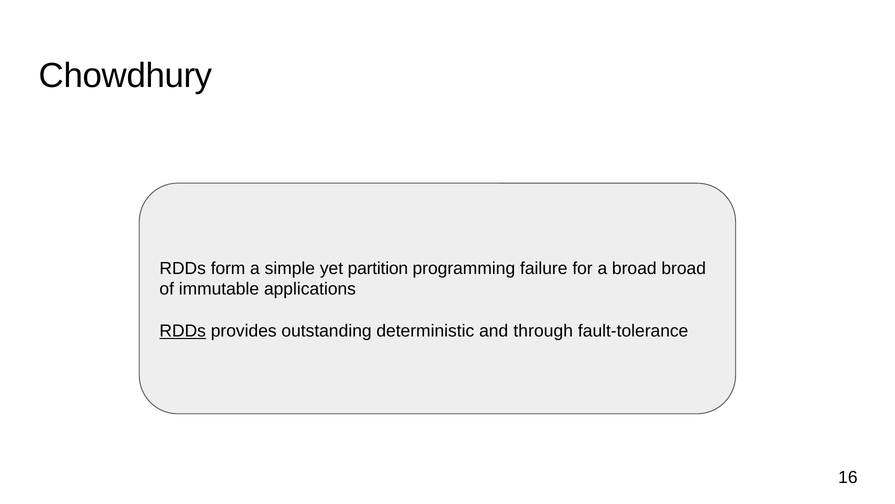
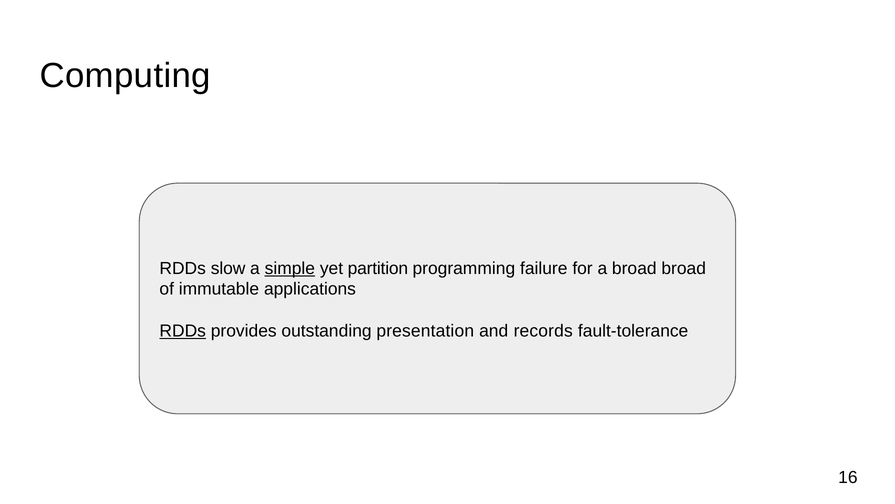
Chowdhury: Chowdhury -> Computing
form: form -> slow
simple underline: none -> present
deterministic: deterministic -> presentation
through: through -> records
